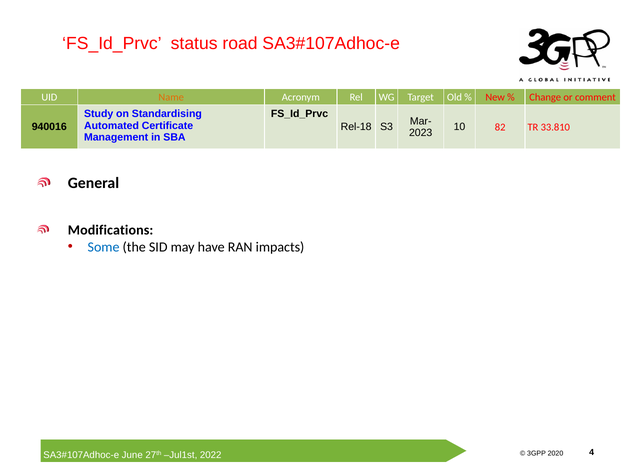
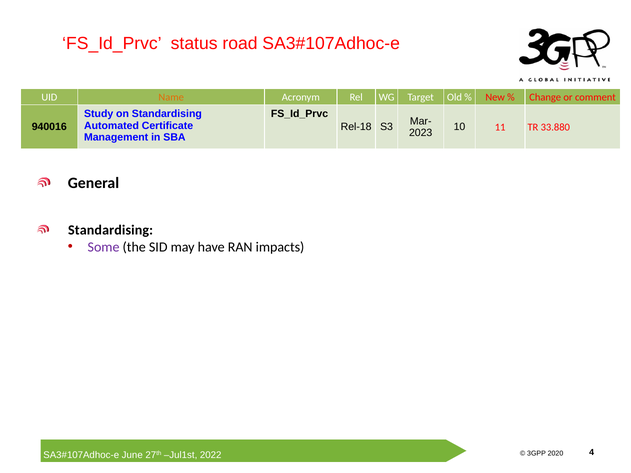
82: 82 -> 11
33.810: 33.810 -> 33.880
Modifications at (111, 230): Modifications -> Standardising
Some colour: blue -> purple
